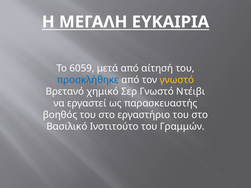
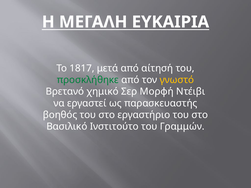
6059: 6059 -> 1817
προσκλήθηκε colour: blue -> green
Σερ Γνωστό: Γνωστό -> Μορφή
